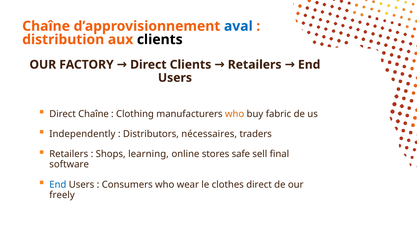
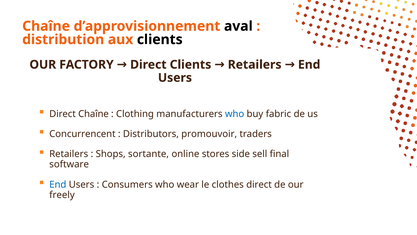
aval colour: blue -> black
who at (235, 114) colour: orange -> blue
Independently: Independently -> Concurrencent
nécessaires: nécessaires -> promouvoir
learning: learning -> sortante
safe: safe -> side
